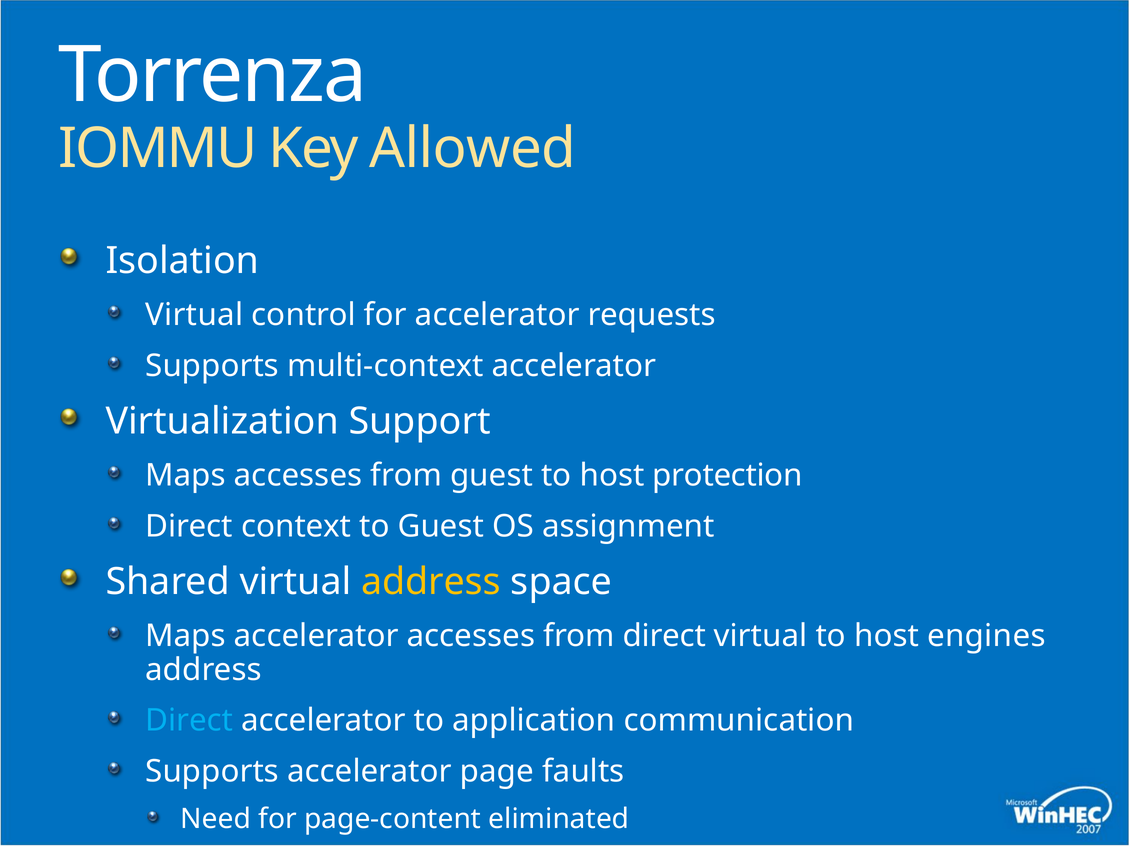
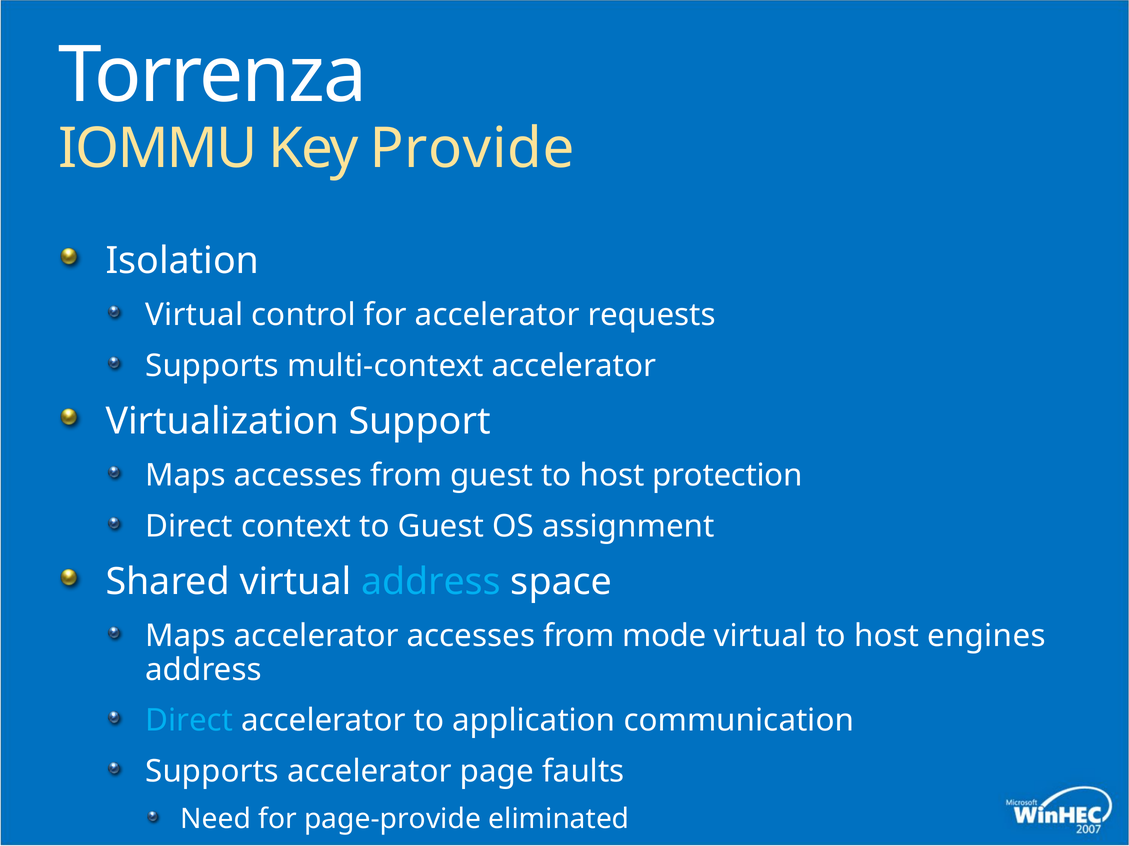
Allowed: Allowed -> Provide
address at (431, 582) colour: yellow -> light blue
from direct: direct -> mode
page-content: page-content -> page-provide
